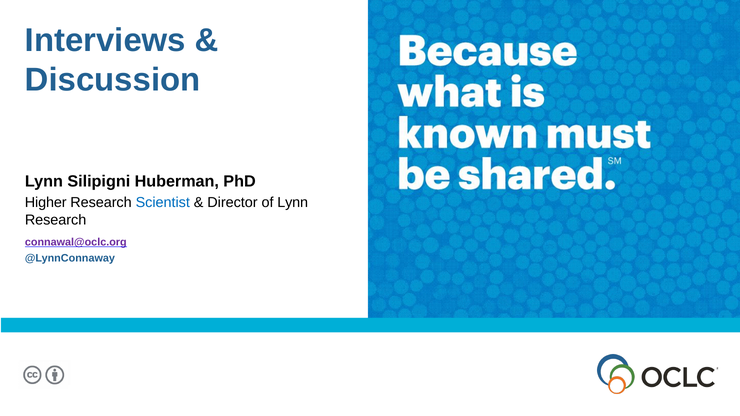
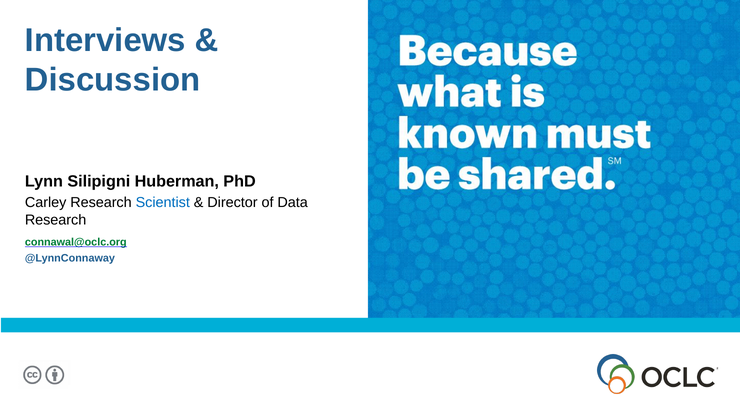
Higher: Higher -> Carley
of Lynn: Lynn -> Data
connawal@oclc.org colour: purple -> green
